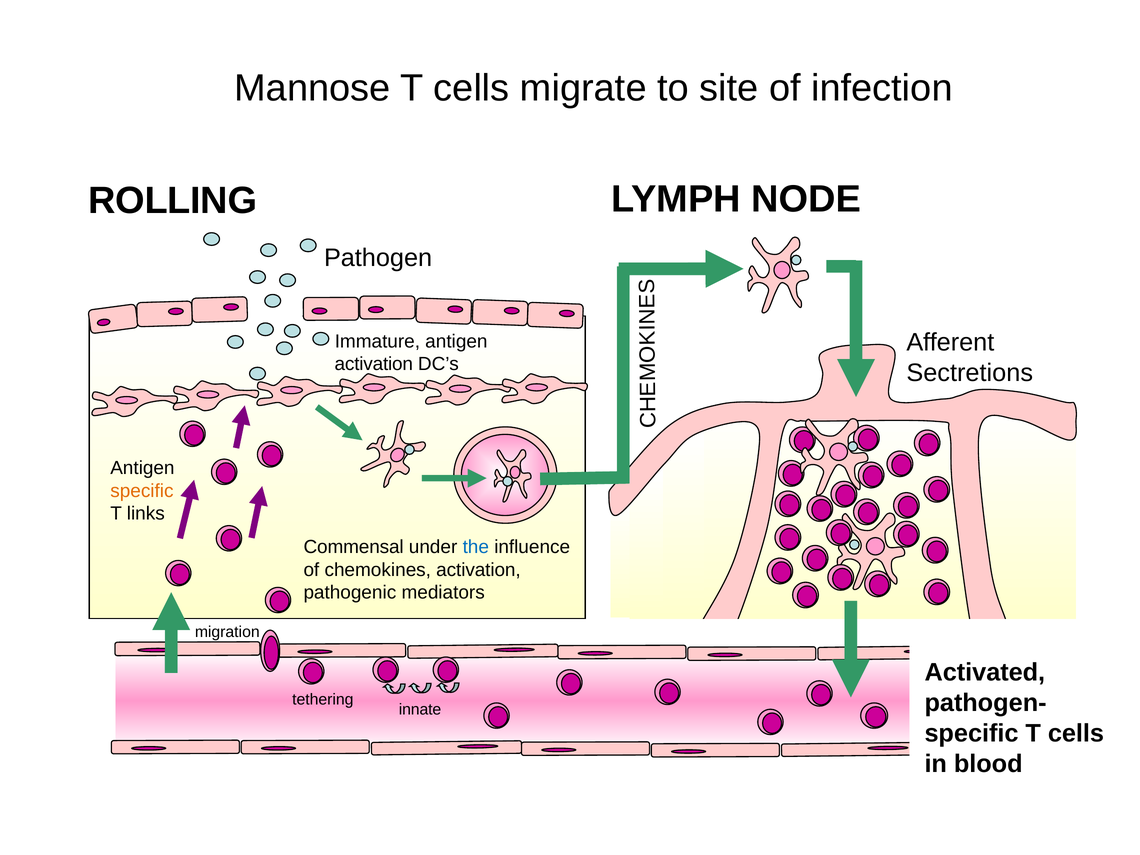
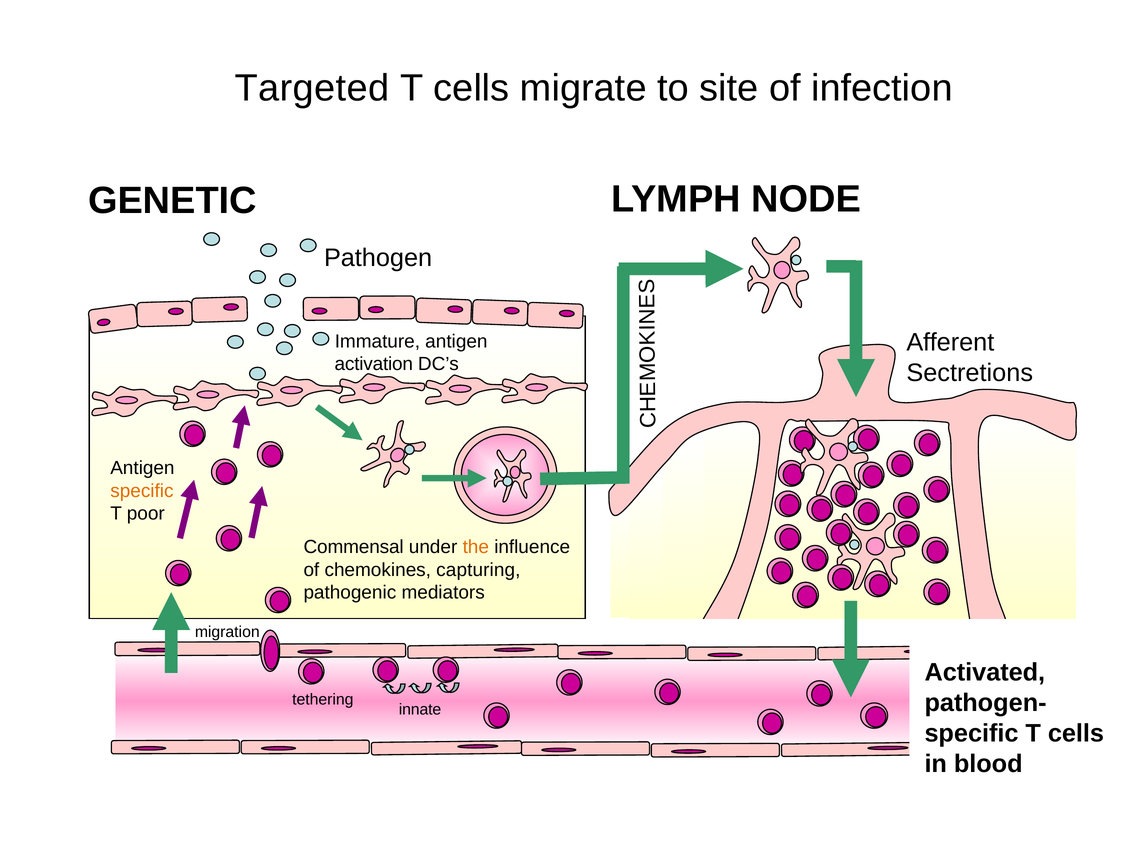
Mannose: Mannose -> Targeted
ROLLING: ROLLING -> GENETIC
links: links -> poor
the colour: blue -> orange
chemokines activation: activation -> capturing
